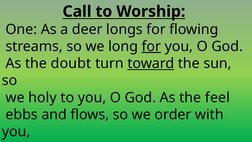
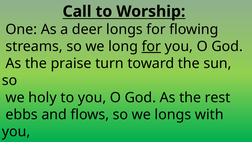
doubt: doubt -> praise
toward underline: present -> none
feel: feel -> rest
we order: order -> longs
